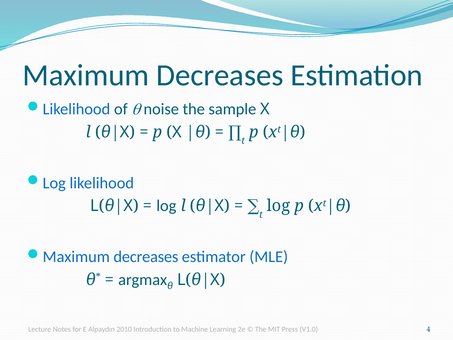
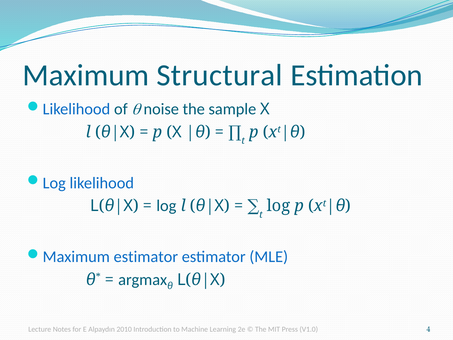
Decreases at (220, 75): Decreases -> Structural
decreases at (146, 257): decreases -> estimator
